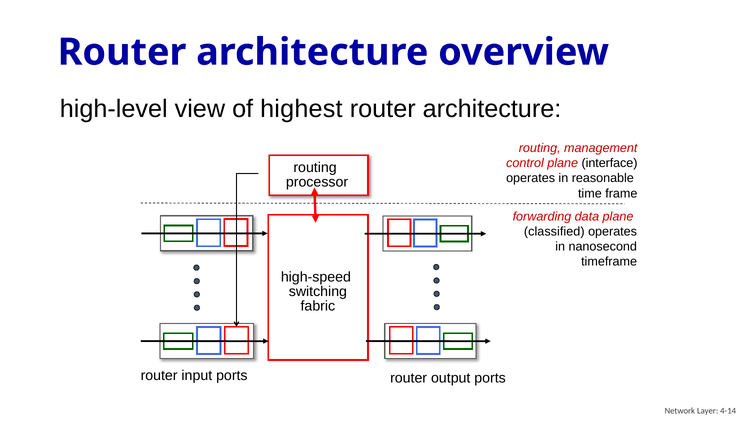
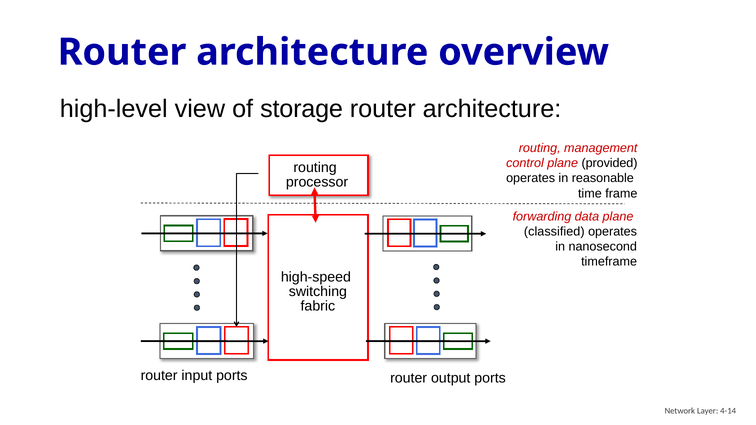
highest: highest -> storage
interface: interface -> provided
